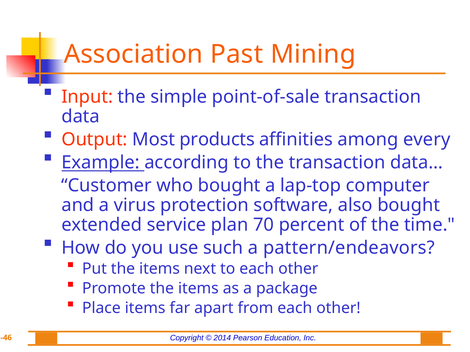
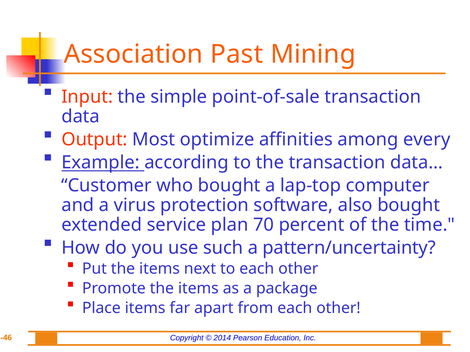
products: products -> optimize
pattern/endeavors: pattern/endeavors -> pattern/uncertainty
